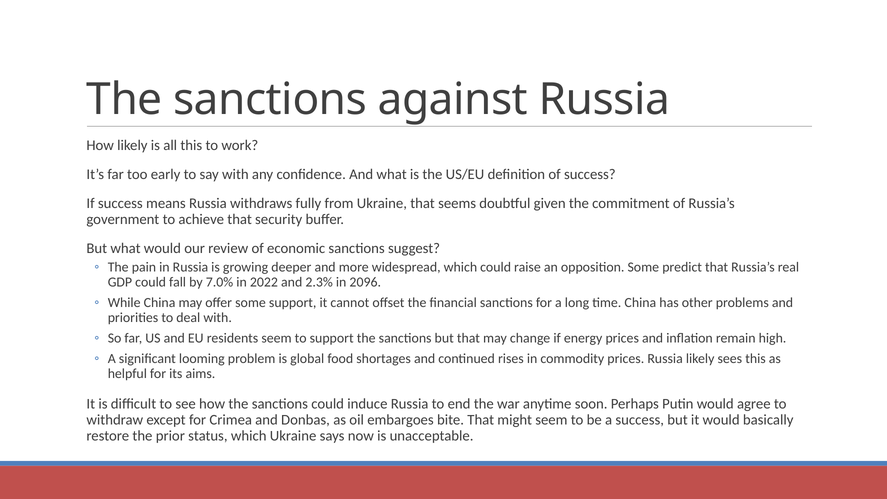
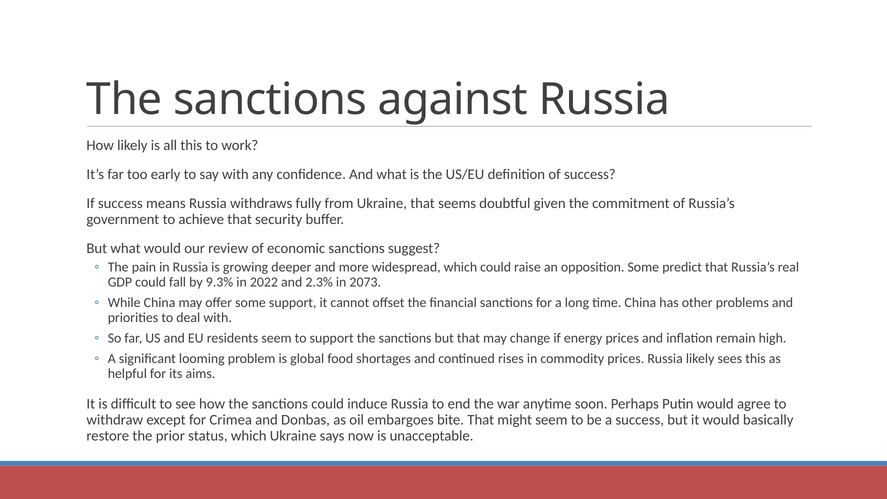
7.0%: 7.0% -> 9.3%
2096: 2096 -> 2073
